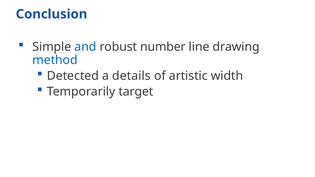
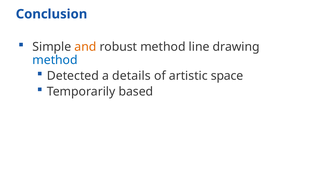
and colour: blue -> orange
robust number: number -> method
width: width -> space
target: target -> based
